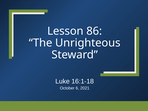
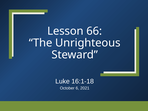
86: 86 -> 66
